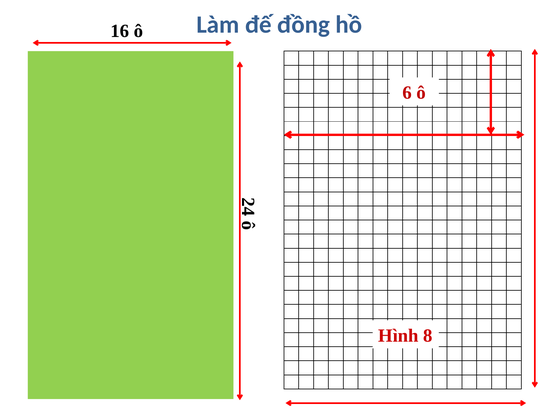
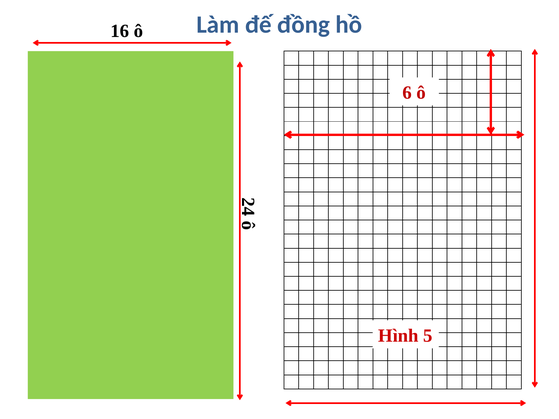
8: 8 -> 5
